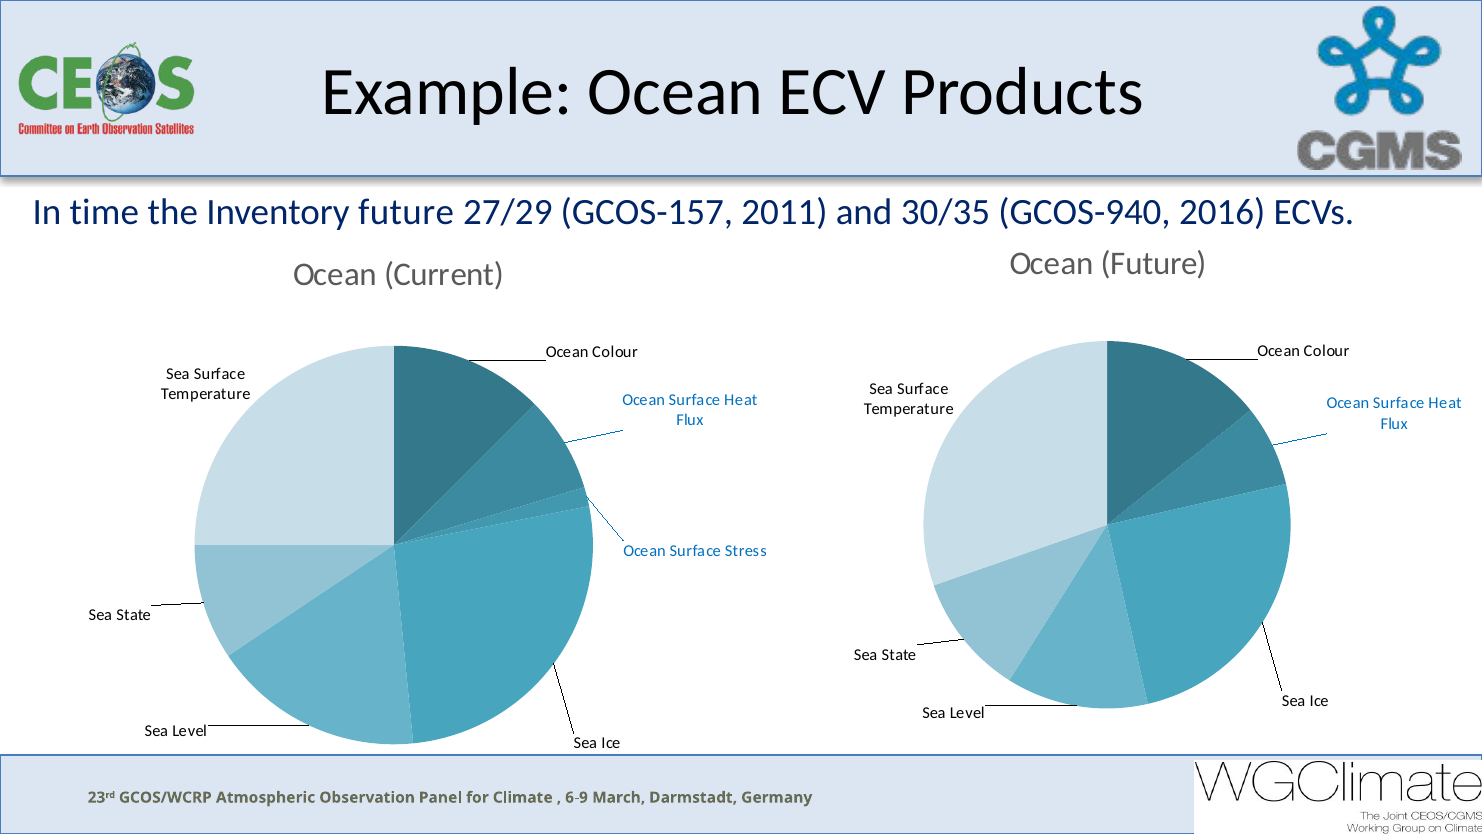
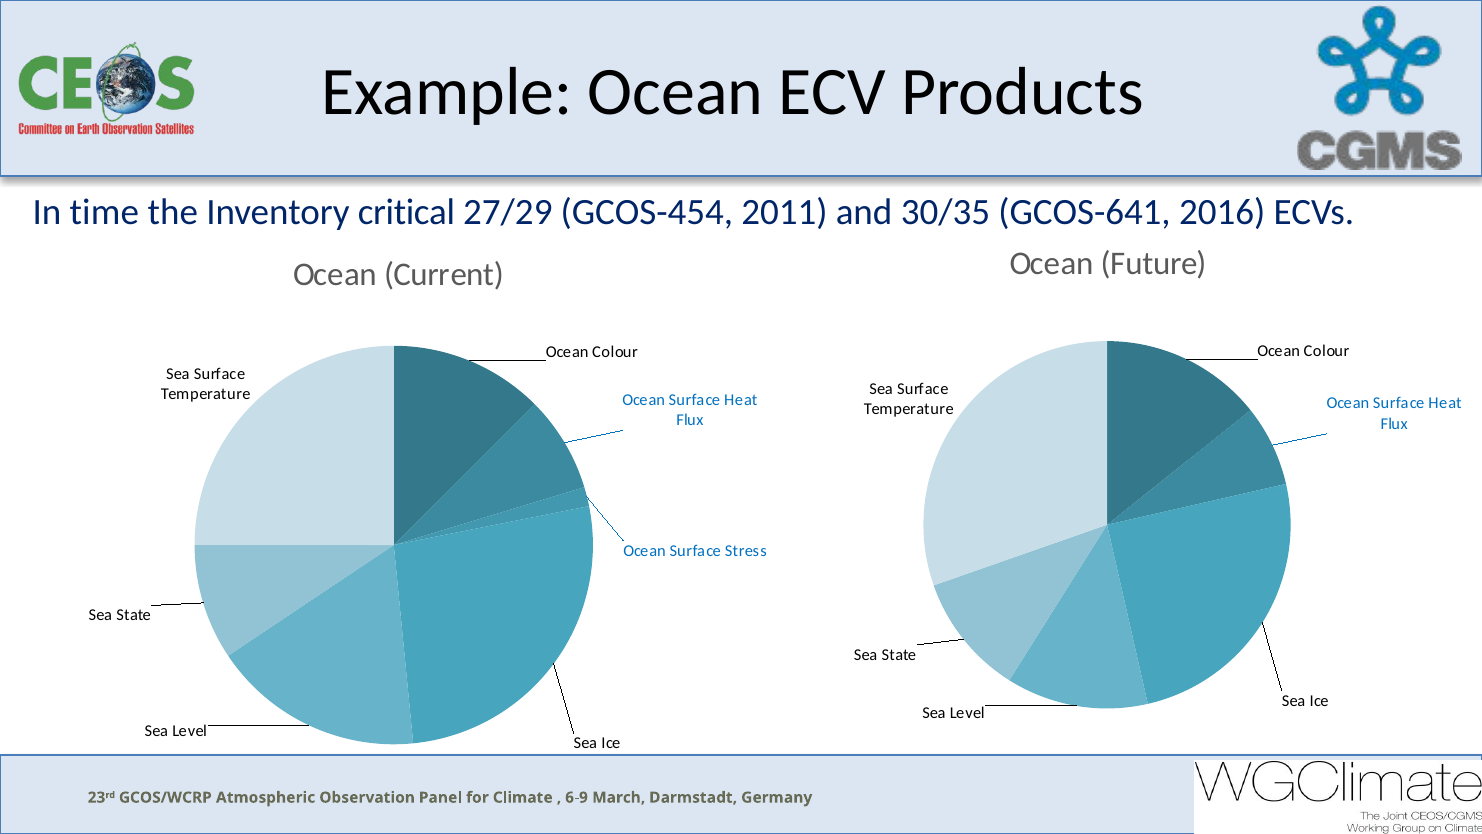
Inventory future: future -> critical
GCOS-157: GCOS-157 -> GCOS-454
GCOS-940: GCOS-940 -> GCOS-641
